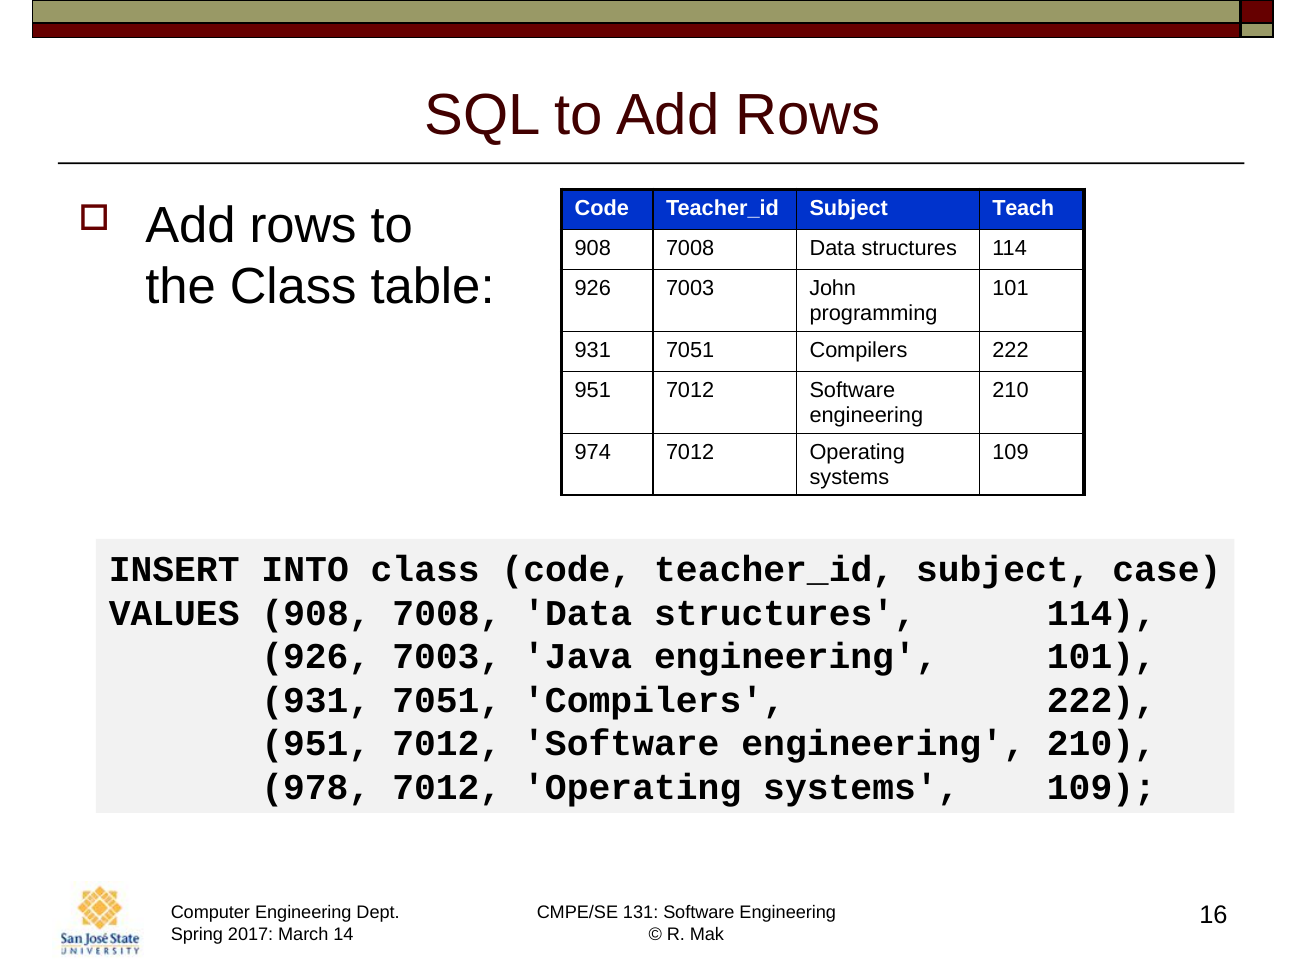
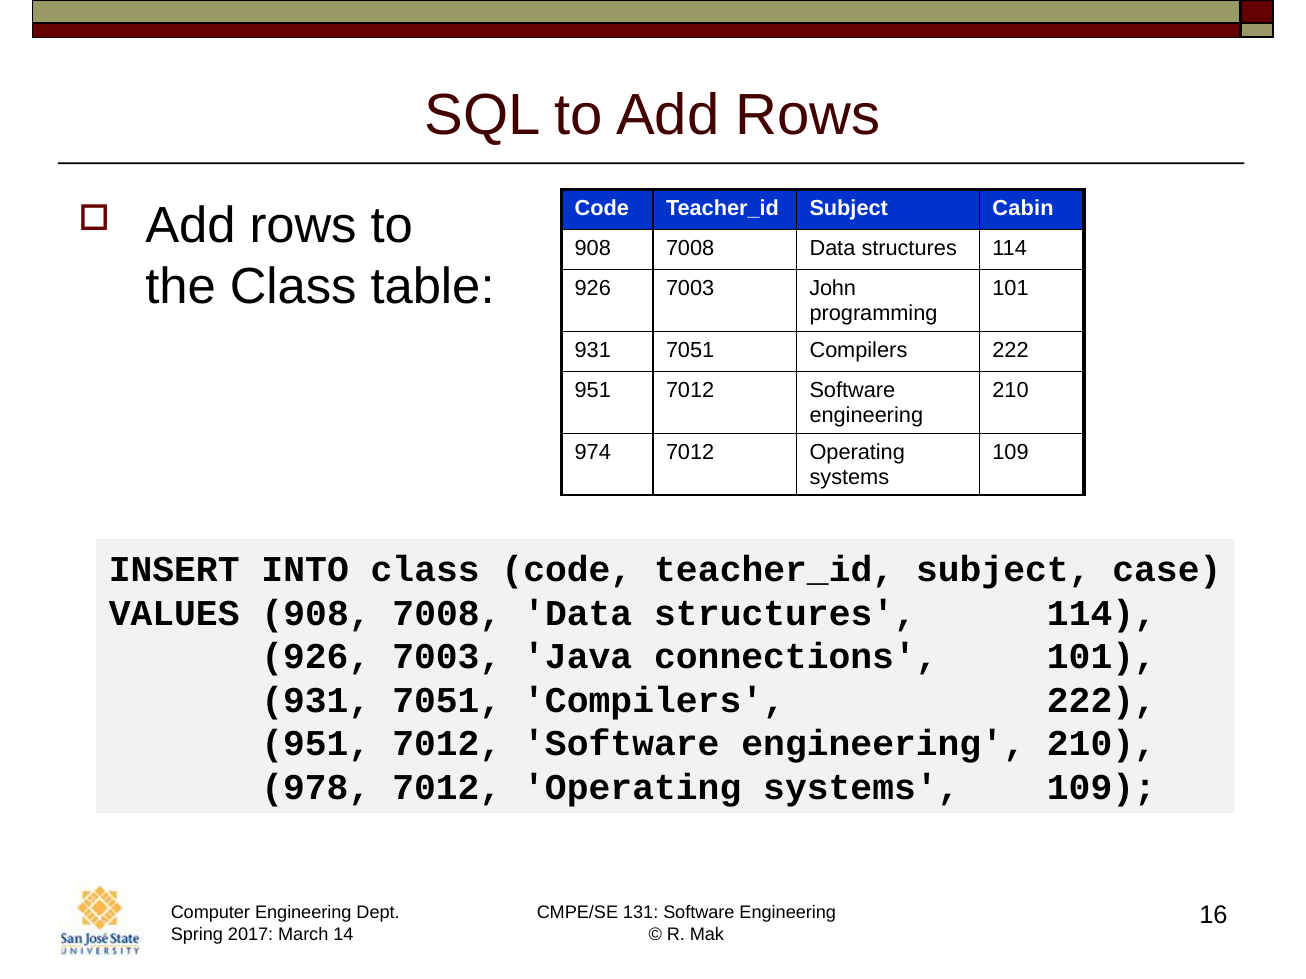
Teach: Teach -> Cabin
Java engineering: engineering -> connections
